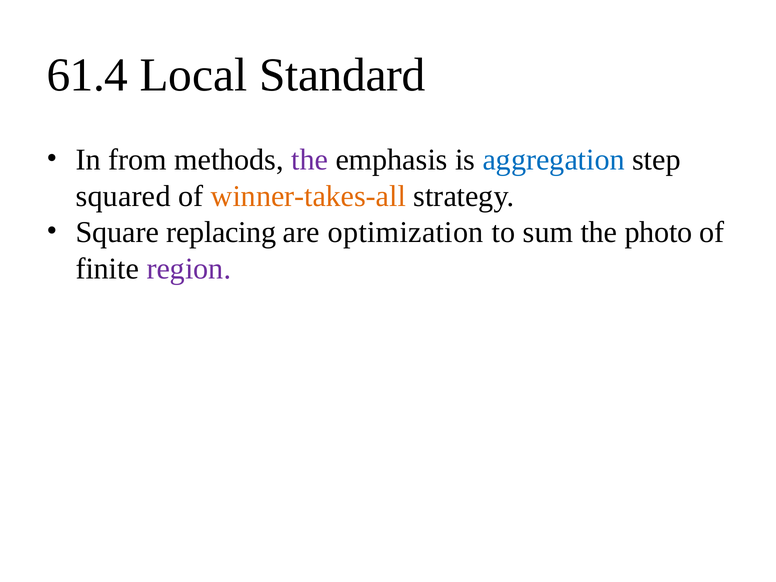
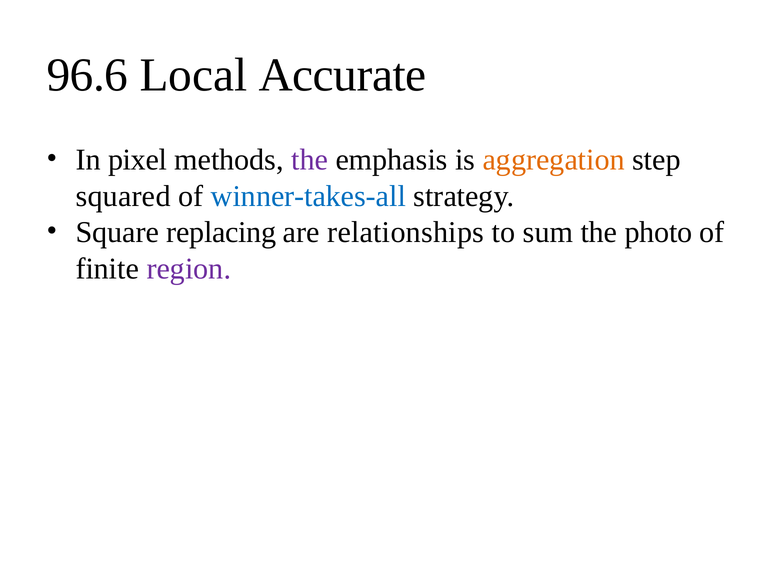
61.4: 61.4 -> 96.6
Standard: Standard -> Accurate
from: from -> pixel
aggregation colour: blue -> orange
winner-takes-all colour: orange -> blue
optimization: optimization -> relationships
